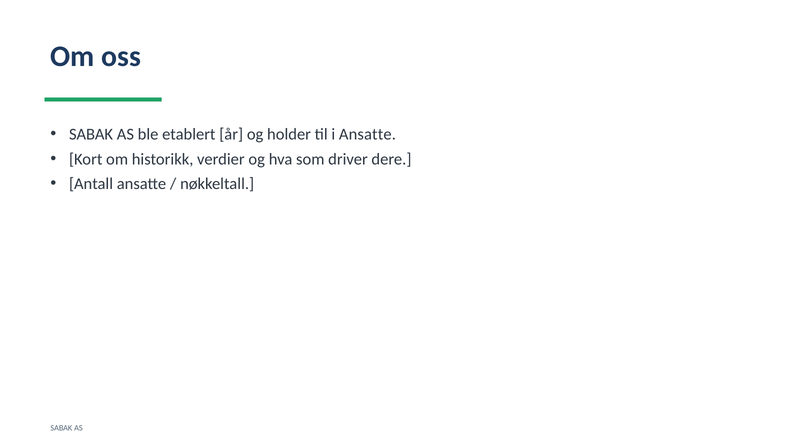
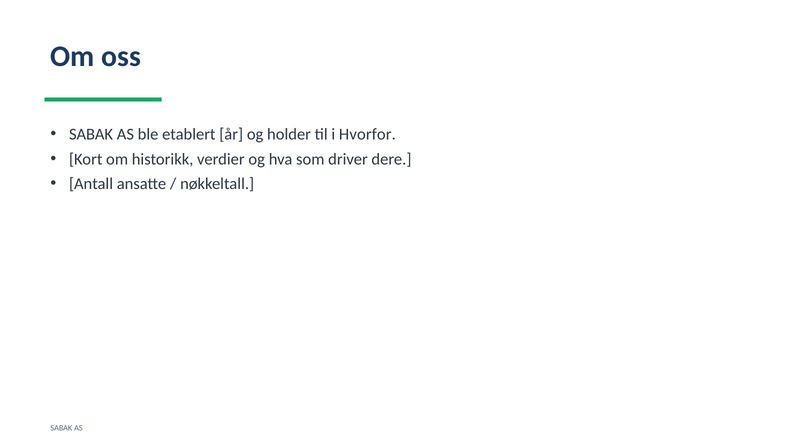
i Ansatte: Ansatte -> Hvorfor
